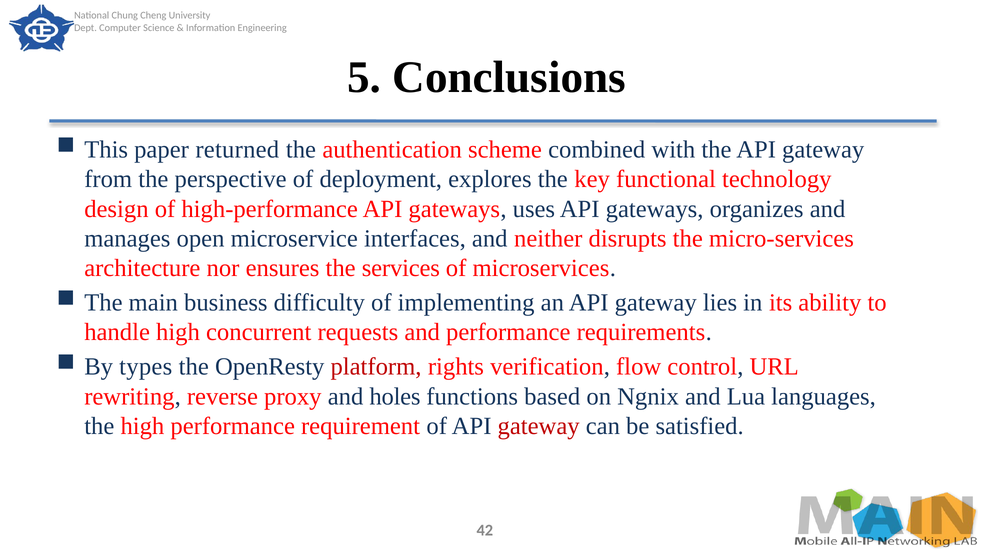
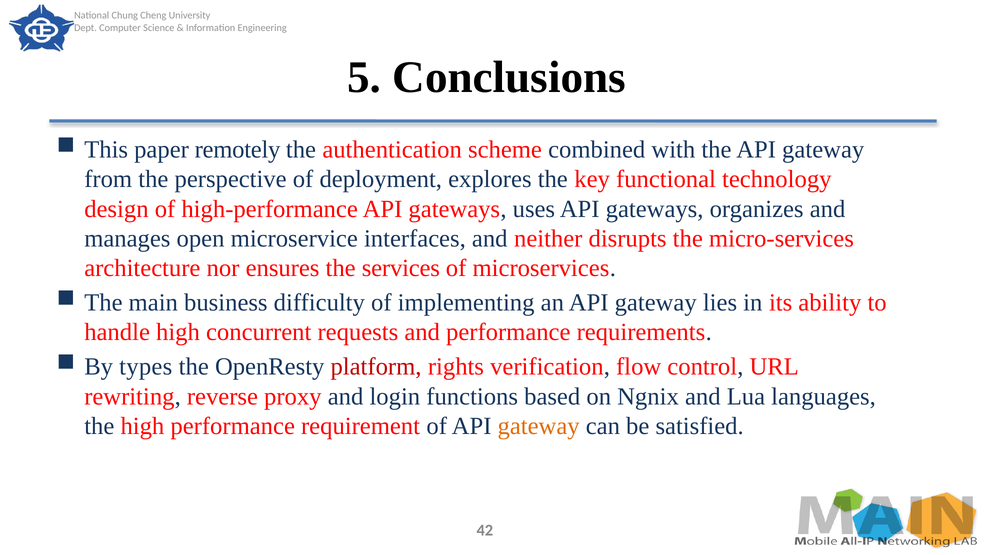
returned: returned -> remotely
holes: holes -> login
gateway at (539, 426) colour: red -> orange
